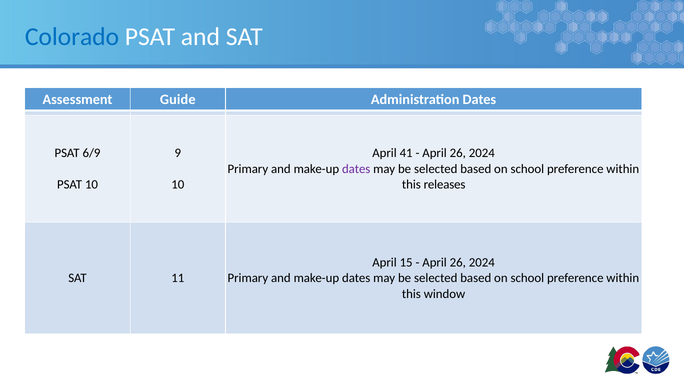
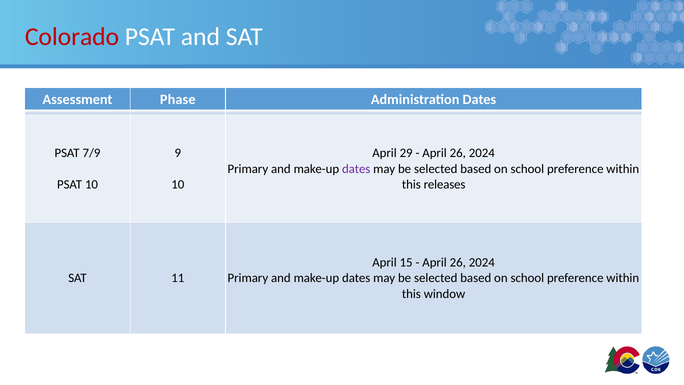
Colorado colour: blue -> red
Guide: Guide -> Phase
6/9: 6/9 -> 7/9
41: 41 -> 29
